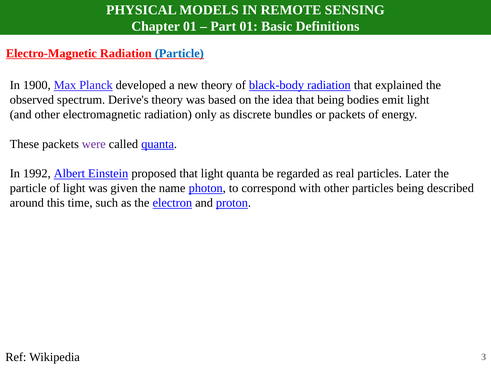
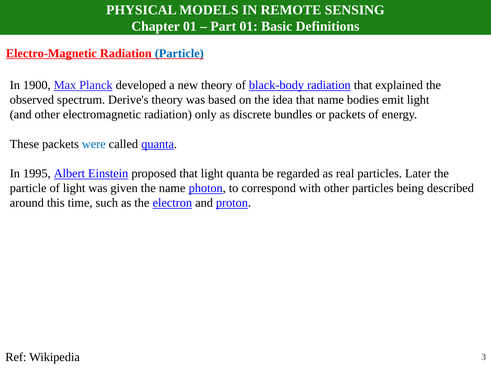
that being: being -> name
were colour: purple -> blue
1992: 1992 -> 1995
